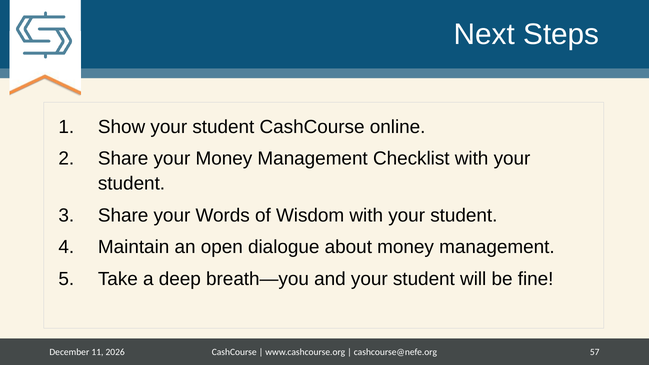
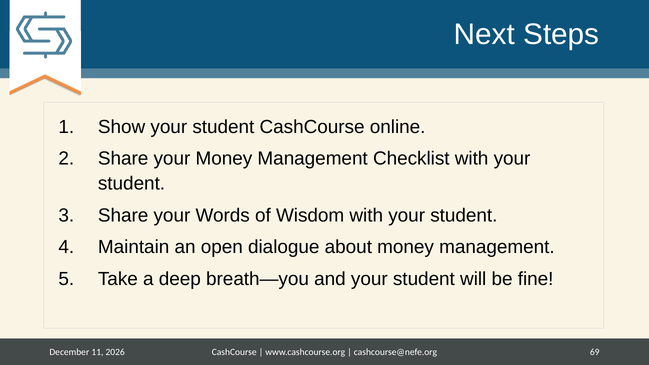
57: 57 -> 69
